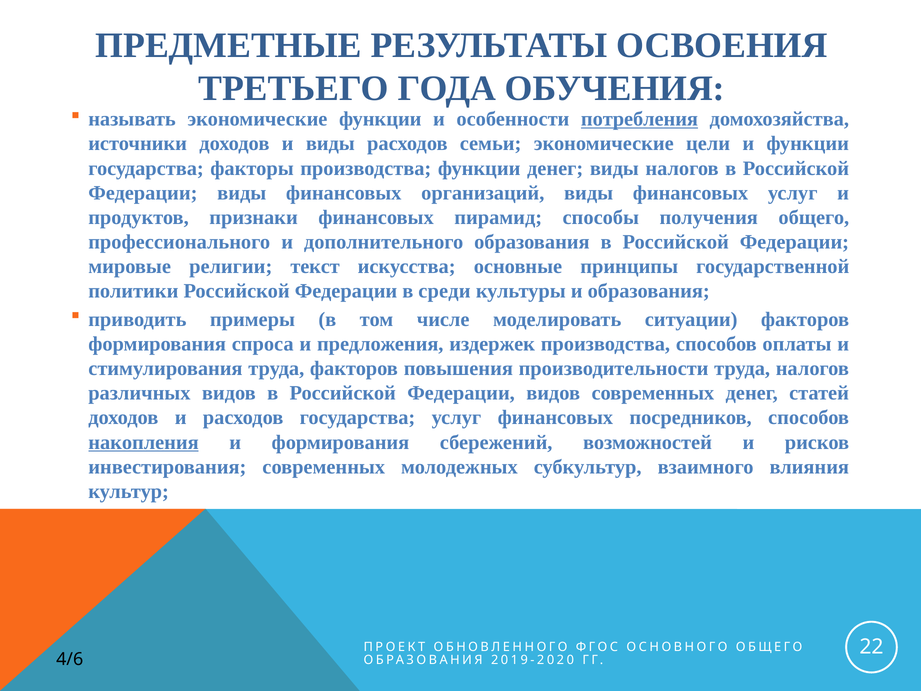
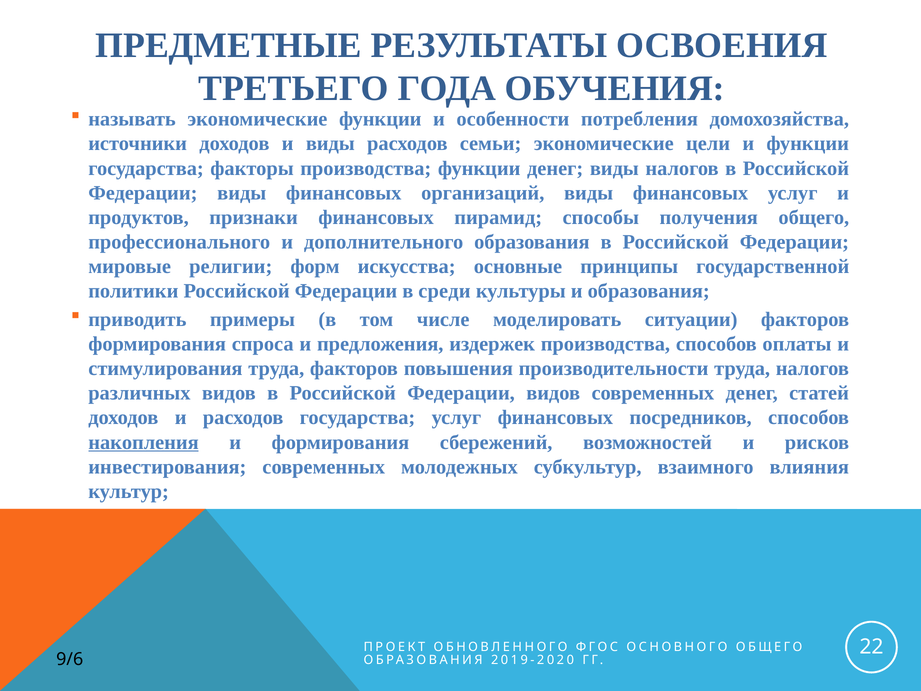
потребления underline: present -> none
текст: текст -> форм
4/6: 4/6 -> 9/6
